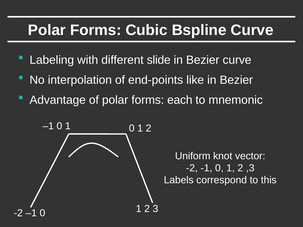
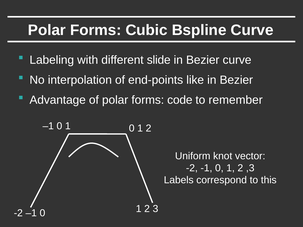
each: each -> code
mnemonic: mnemonic -> remember
